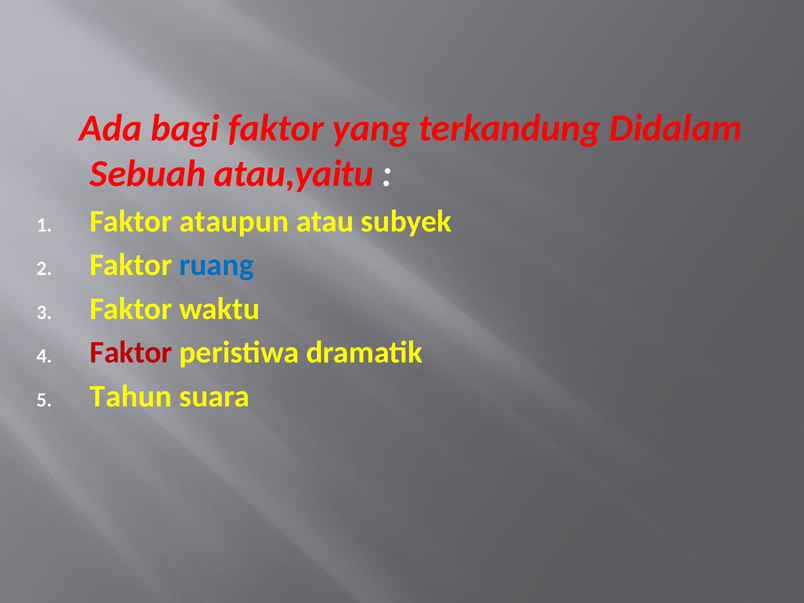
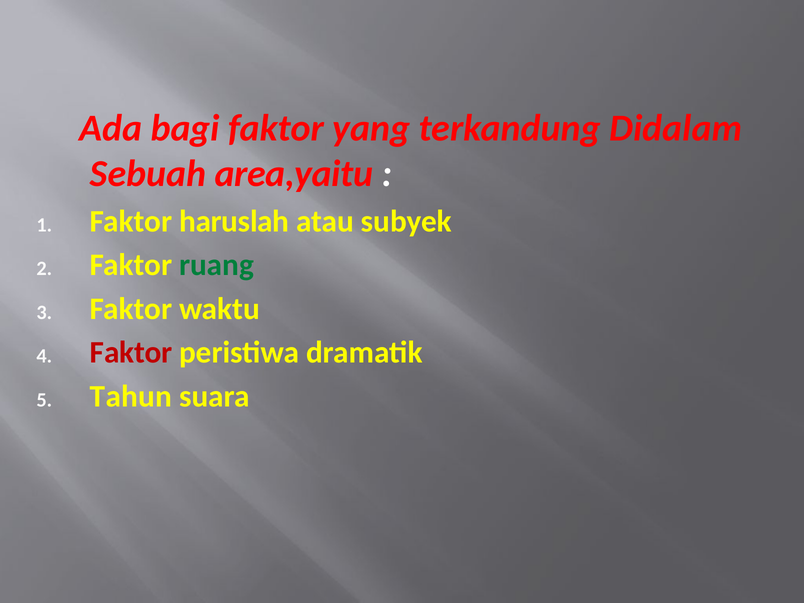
atau,yaitu: atau,yaitu -> area,yaitu
ataupun: ataupun -> haruslah
ruang colour: blue -> green
